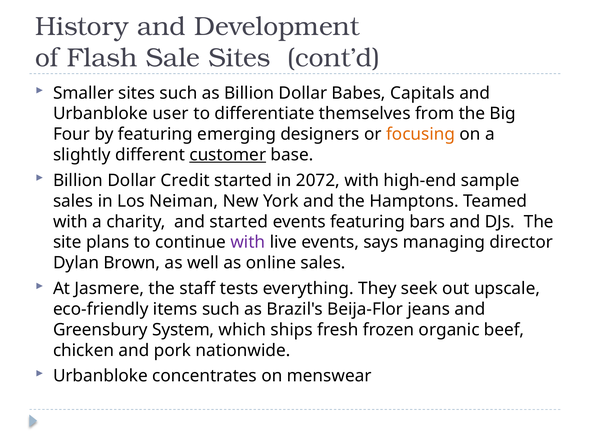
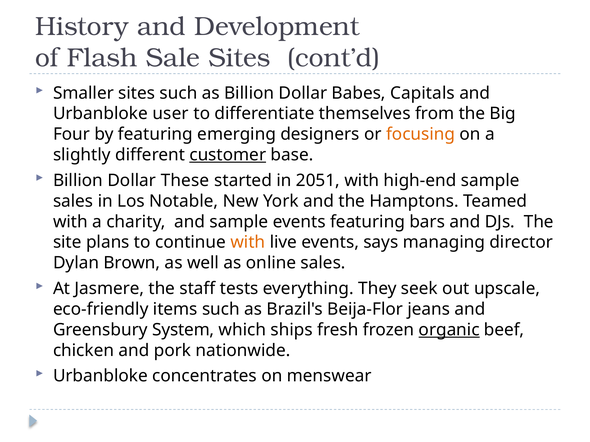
Credit: Credit -> These
2072: 2072 -> 2051
Neiman: Neiman -> Notable
and started: started -> sample
with at (248, 243) colour: purple -> orange
organic underline: none -> present
